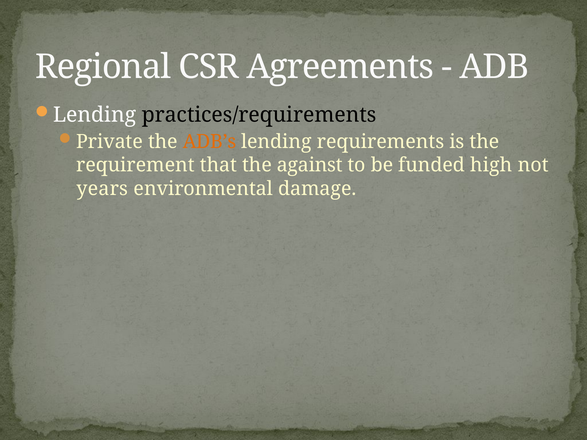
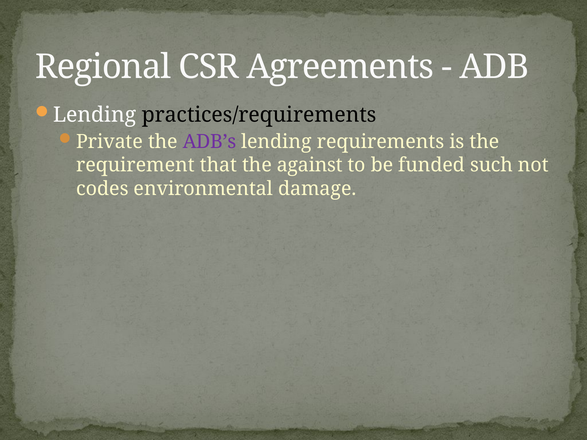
ADB’s colour: orange -> purple
high: high -> such
years: years -> codes
